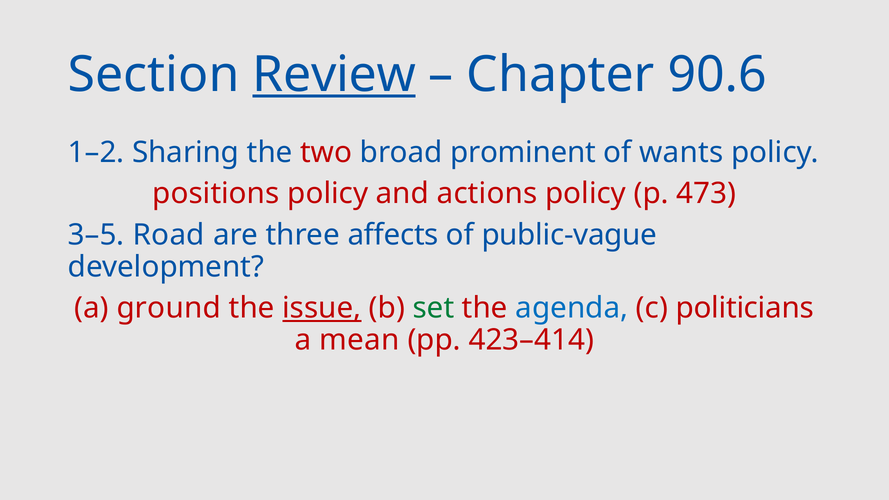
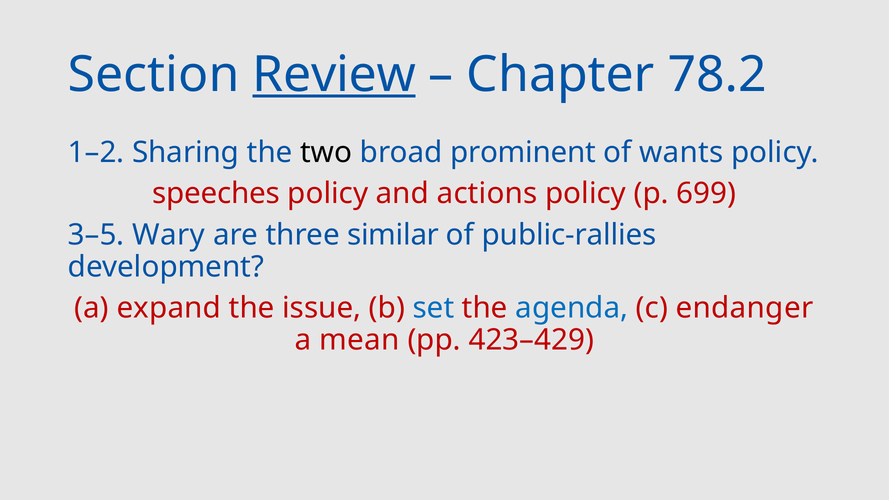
90.6: 90.6 -> 78.2
two colour: red -> black
positions: positions -> speeches
473: 473 -> 699
Road: Road -> Wary
affects: affects -> similar
public-vague: public-vague -> public-rallies
ground: ground -> expand
issue underline: present -> none
set colour: green -> blue
politicians: politicians -> endanger
423–414: 423–414 -> 423–429
